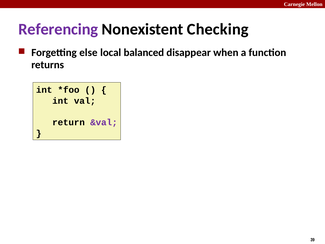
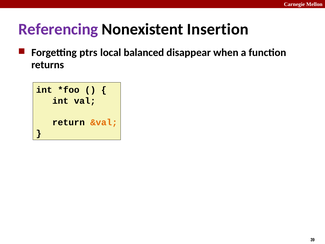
Checking: Checking -> Insertion
else: else -> ptrs
&val colour: purple -> orange
